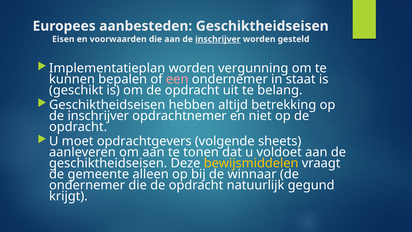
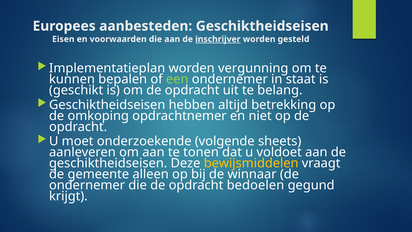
een colour: pink -> light green
inschrijver at (98, 116): inschrijver -> omkoping
opdrachtgevers: opdrachtgevers -> onderzoekende
natuurlijk: natuurlijk -> bedoelen
